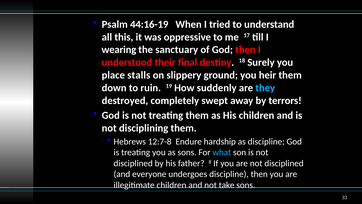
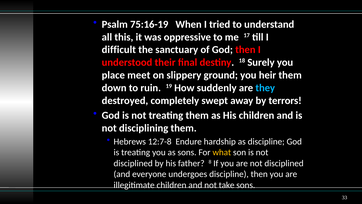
44:16-19: 44:16-19 -> 75:16-19
wearing: wearing -> difficult
stalls: stalls -> meet
what colour: light blue -> yellow
